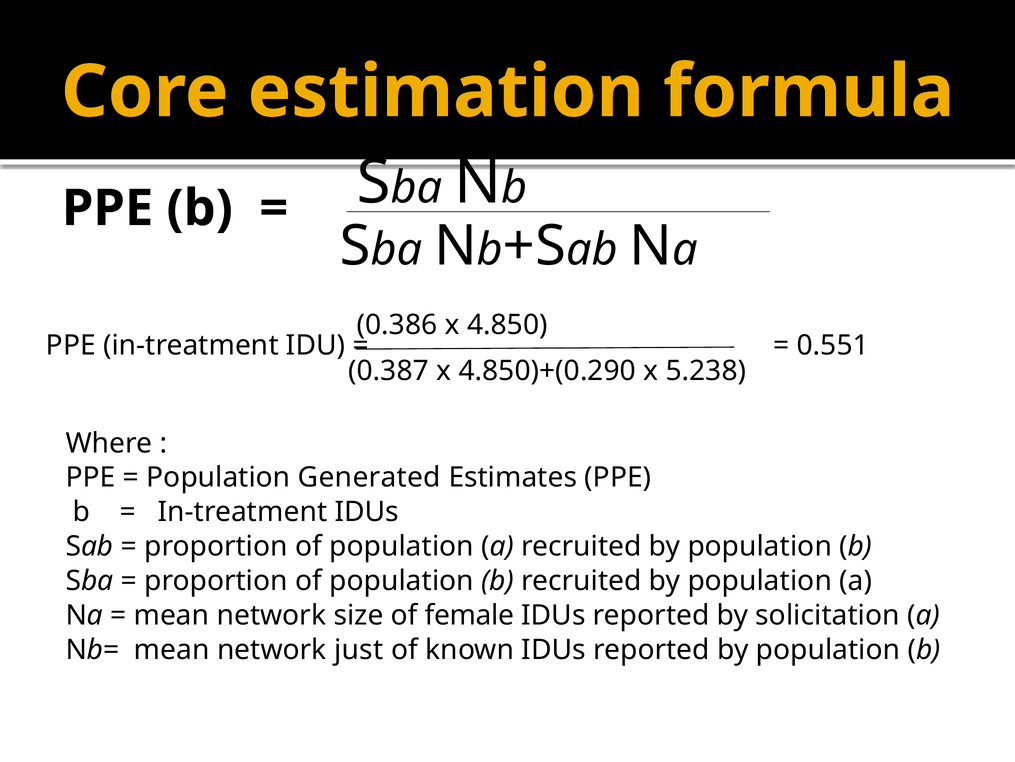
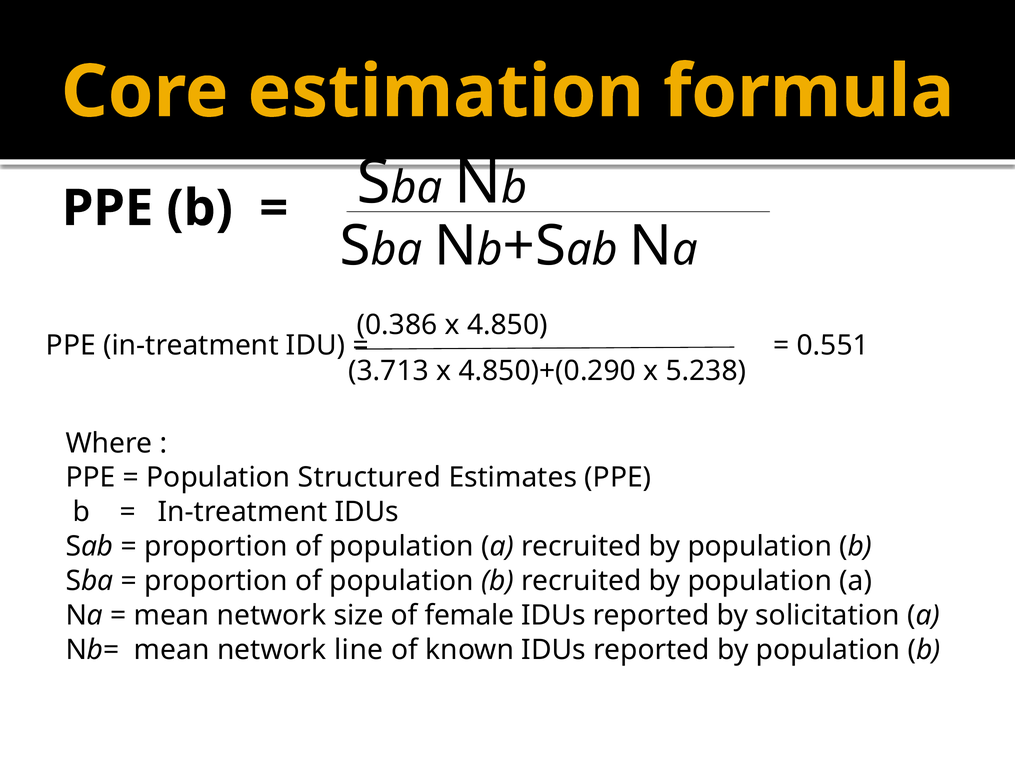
0.387: 0.387 -> 3.713
Generated: Generated -> Structured
just: just -> line
